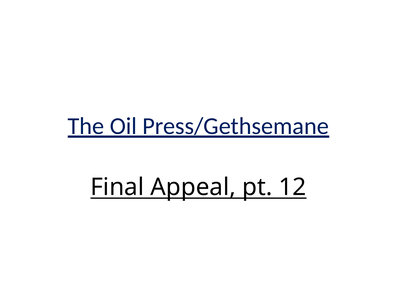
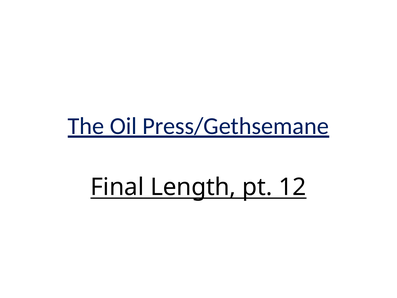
Appeal: Appeal -> Length
